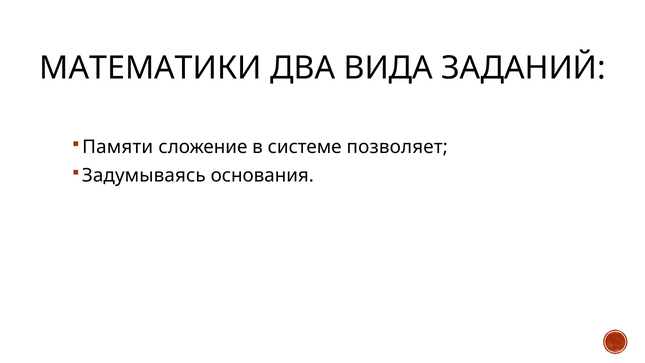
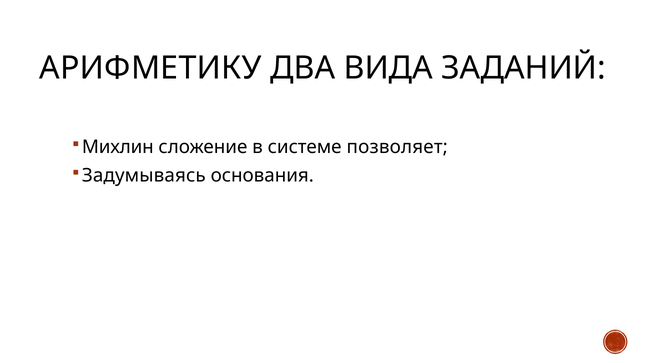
МАТЕМАТИКИ: МАТЕМАТИКИ -> АРИФМЕТИКУ
Памяти: Памяти -> Михлин
